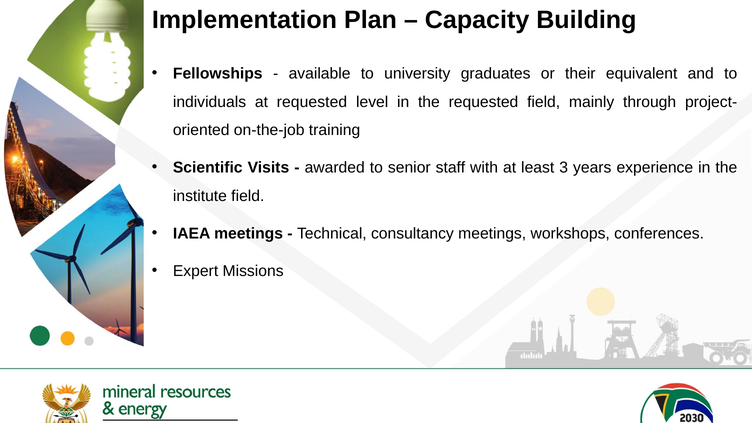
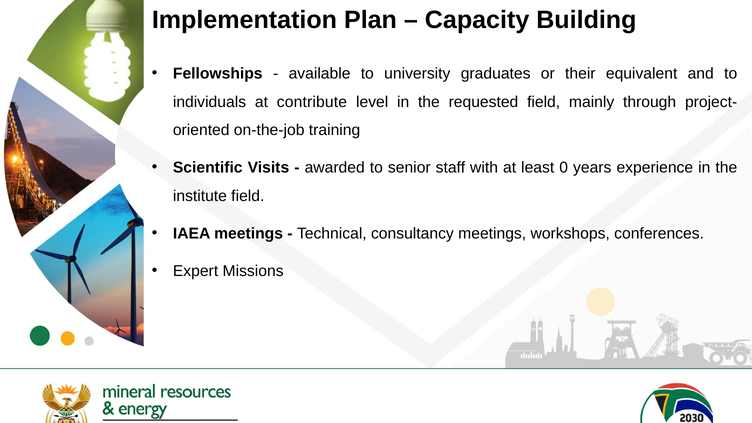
at requested: requested -> contribute
3: 3 -> 0
